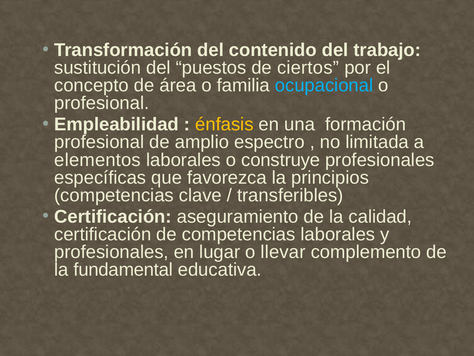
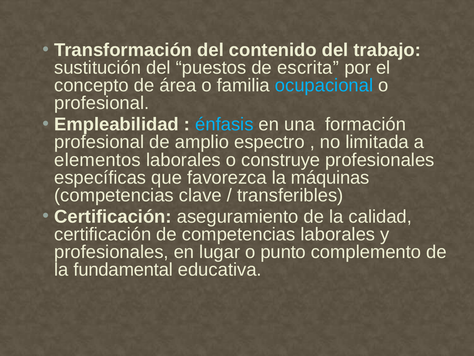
ciertos: ciertos -> escrita
énfasis colour: yellow -> light blue
principios: principios -> máquinas
llevar: llevar -> punto
